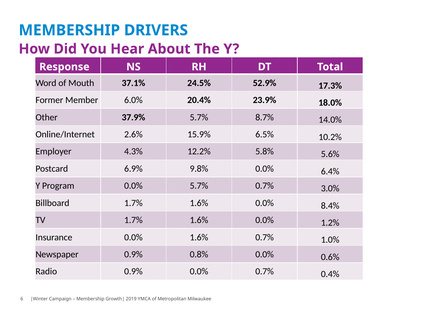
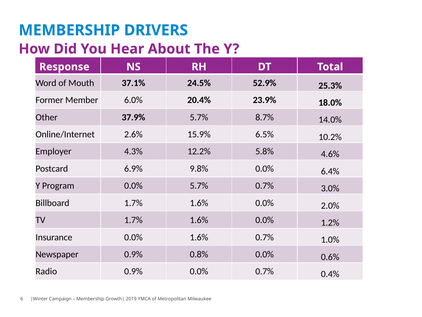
17.3%: 17.3% -> 25.3%
5.6%: 5.6% -> 4.6%
8.4%: 8.4% -> 2.0%
